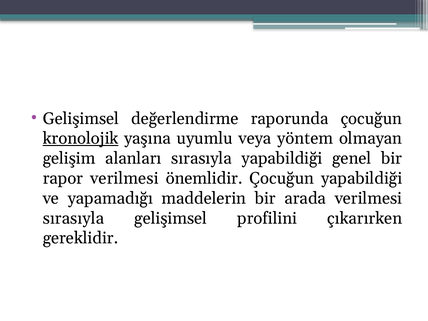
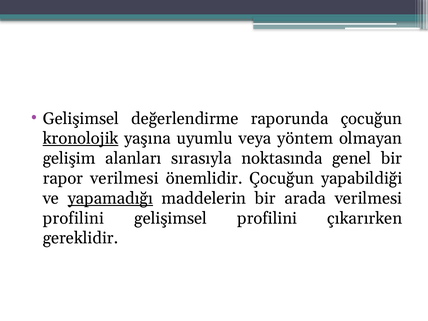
sırasıyla yapabildiği: yapabildiği -> noktasında
yapamadığı underline: none -> present
sırasıyla at (73, 218): sırasıyla -> profilini
